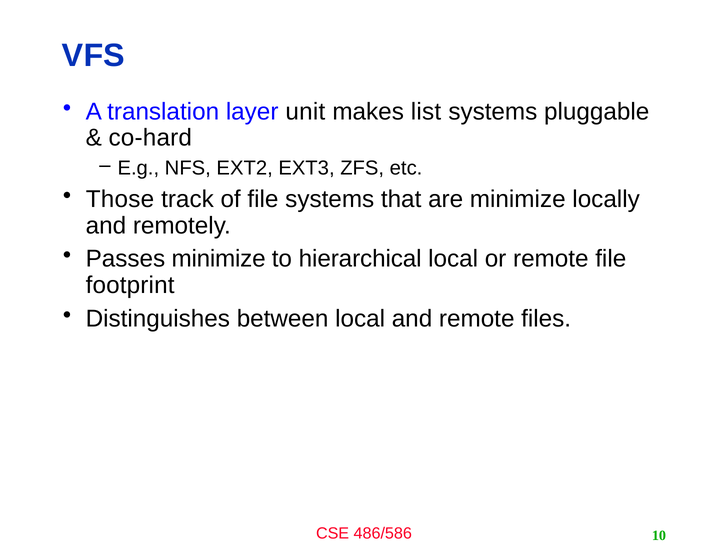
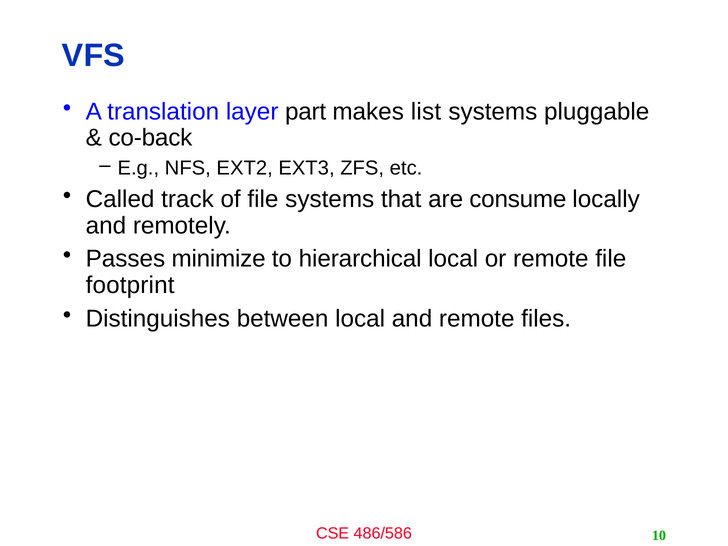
unit: unit -> part
co-hard: co-hard -> co-back
Those: Those -> Called
are minimize: minimize -> consume
